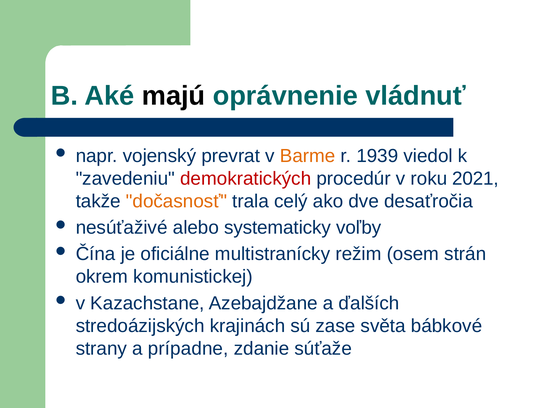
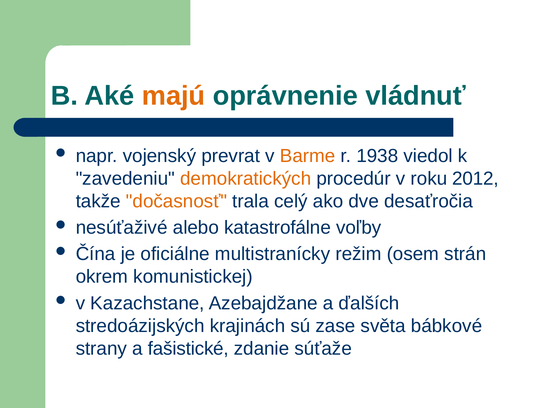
majú colour: black -> orange
1939: 1939 -> 1938
demokratických colour: red -> orange
2021: 2021 -> 2012
systematicky: systematicky -> katastrofálne
prípadne: prípadne -> fašistické
